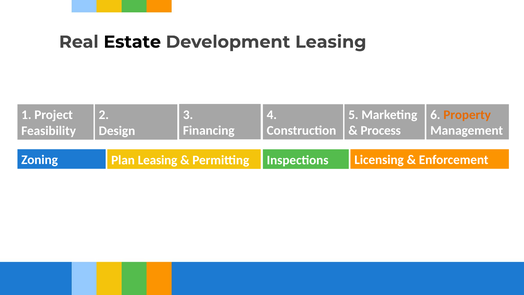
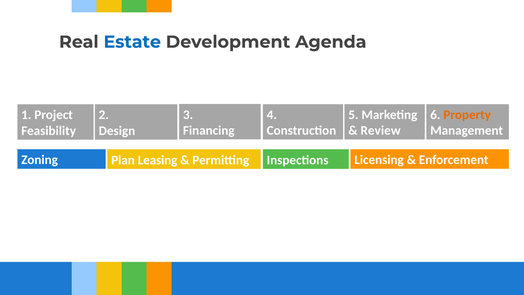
Estate colour: black -> blue
Development Leasing: Leasing -> Agenda
Process: Process -> Review
